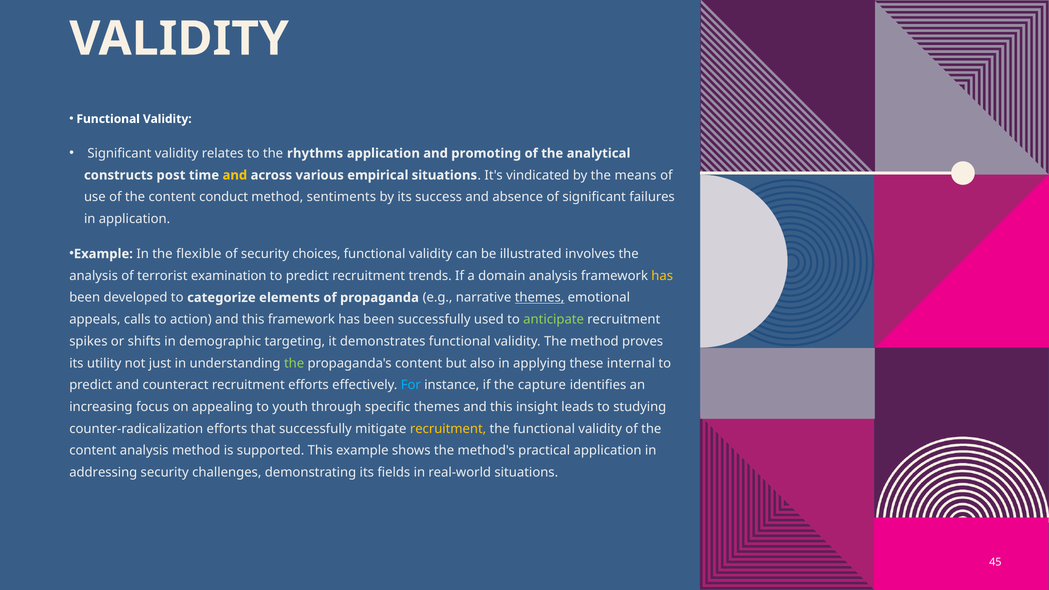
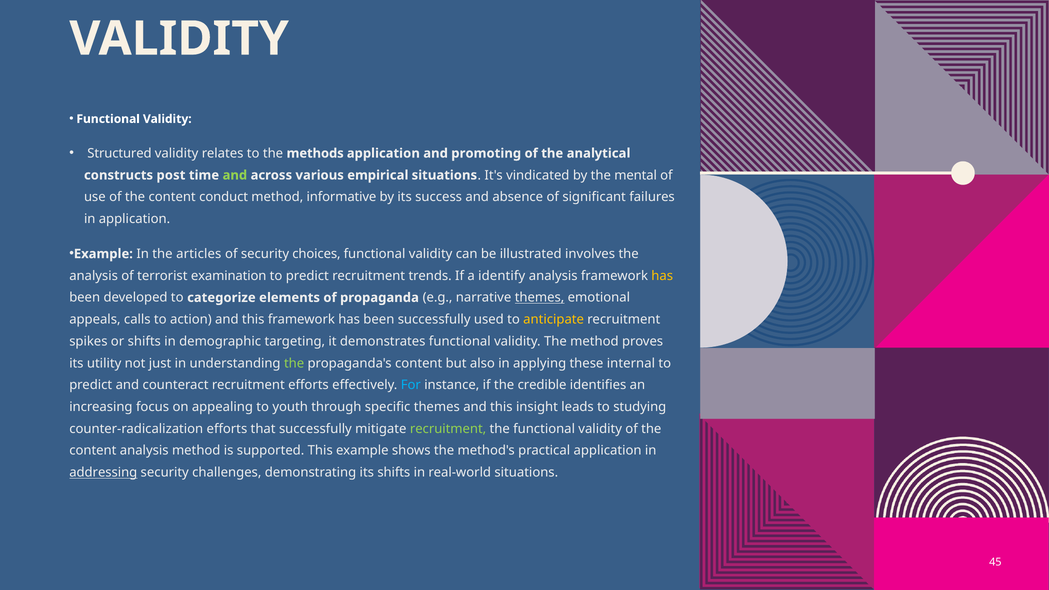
Significant at (119, 153): Significant -> Structured
rhythms: rhythms -> methods
and at (235, 175) colour: yellow -> light green
means: means -> mental
sentiments: sentiments -> informative
flexible: flexible -> articles
domain: domain -> identify
anticipate colour: light green -> yellow
capture: capture -> credible
recruitment at (448, 429) colour: yellow -> light green
addressing underline: none -> present
its fields: fields -> shifts
